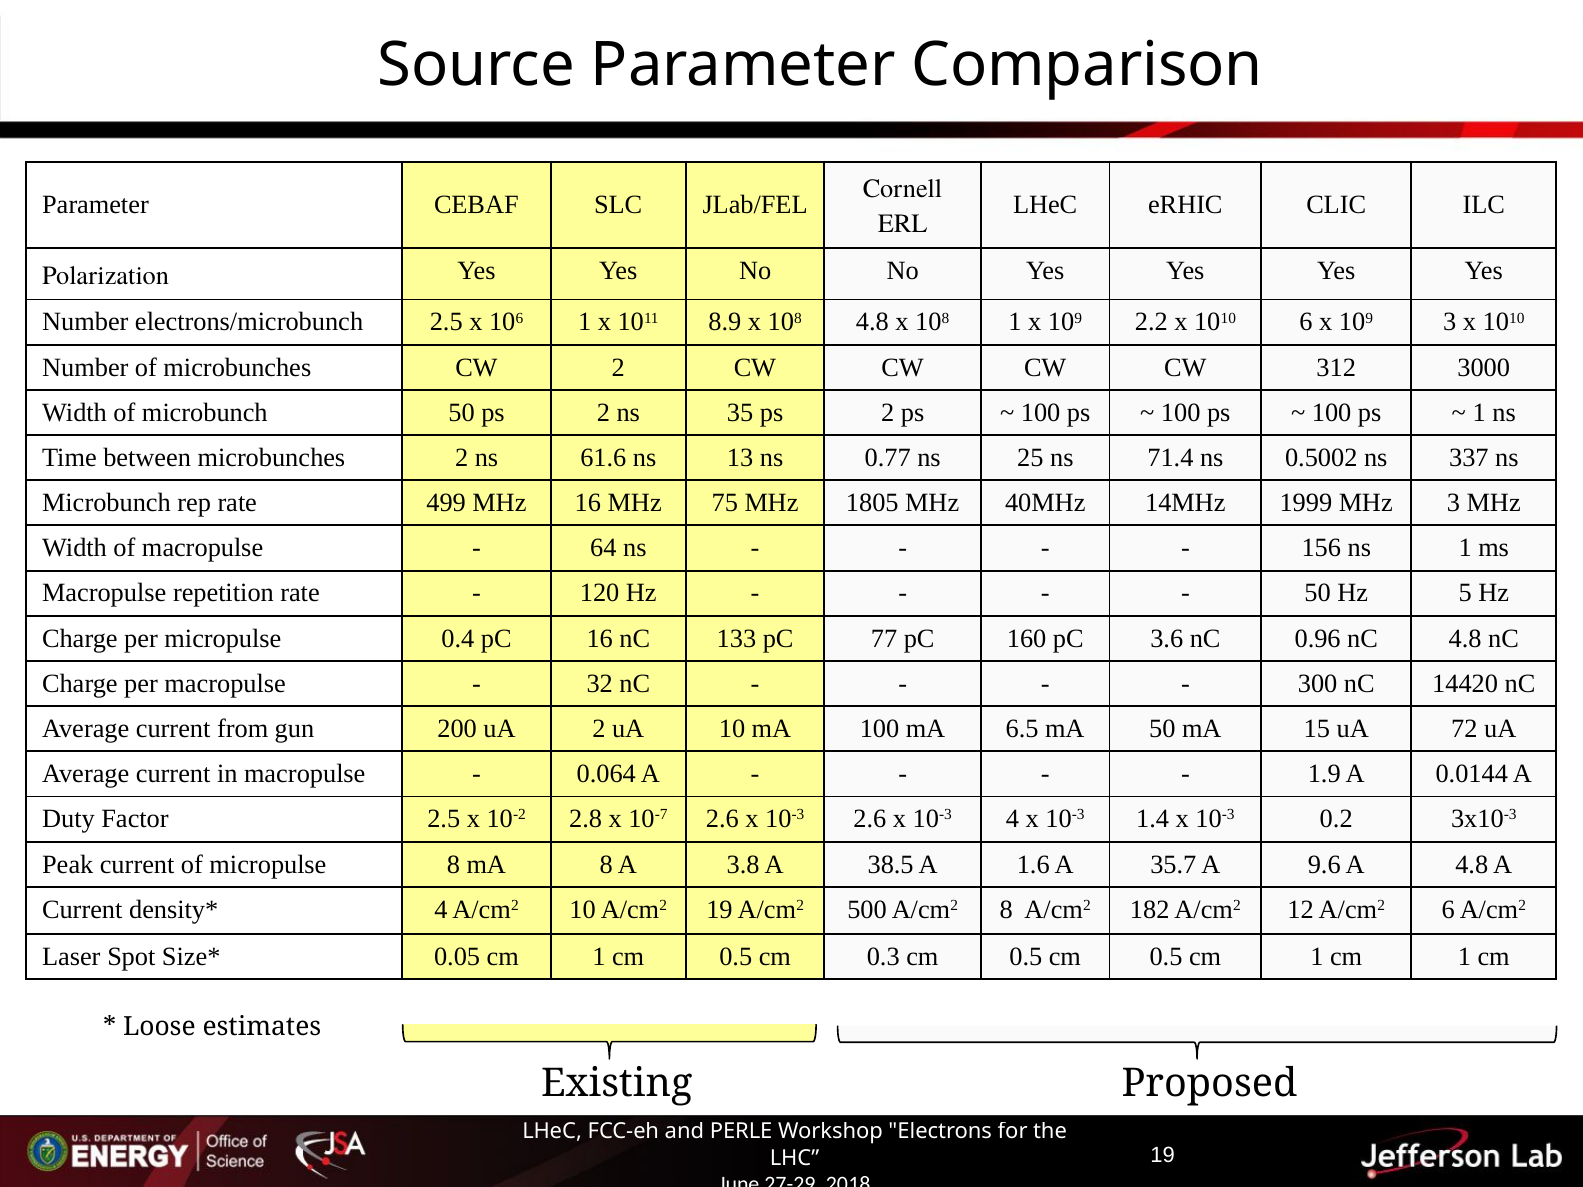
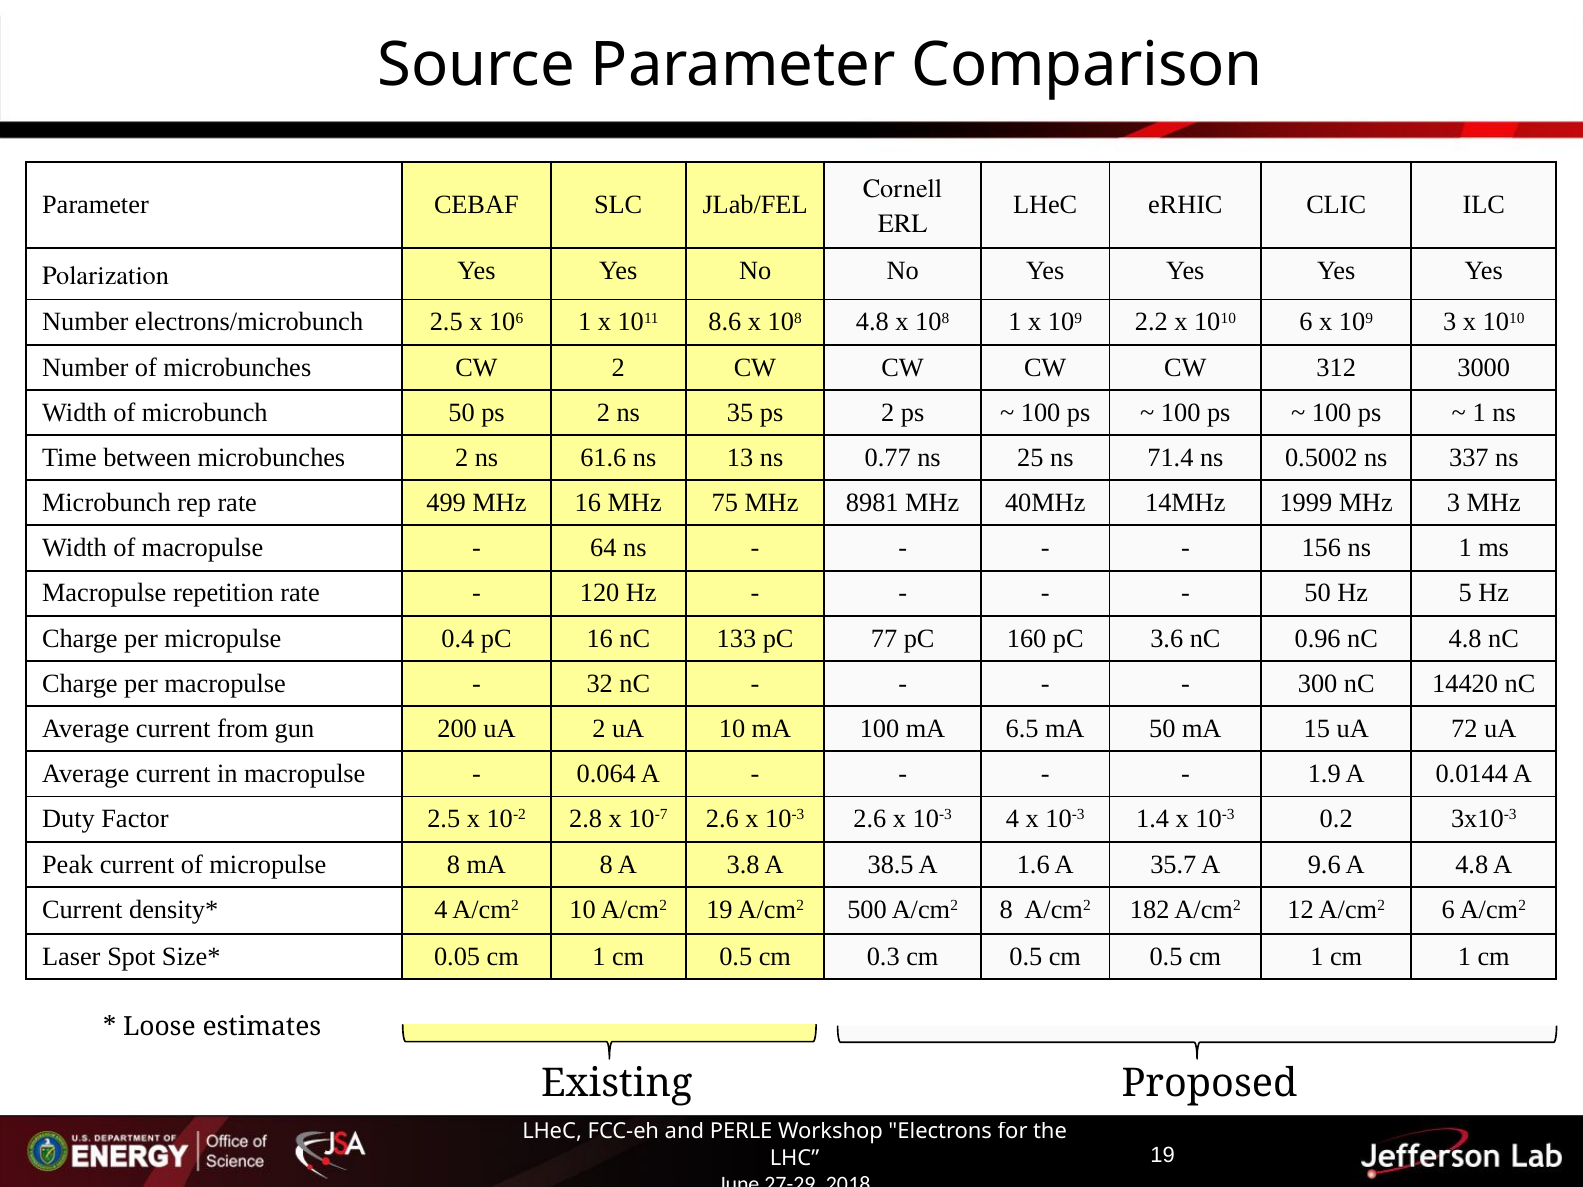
8.9: 8.9 -> 8.6
1805: 1805 -> 8981
